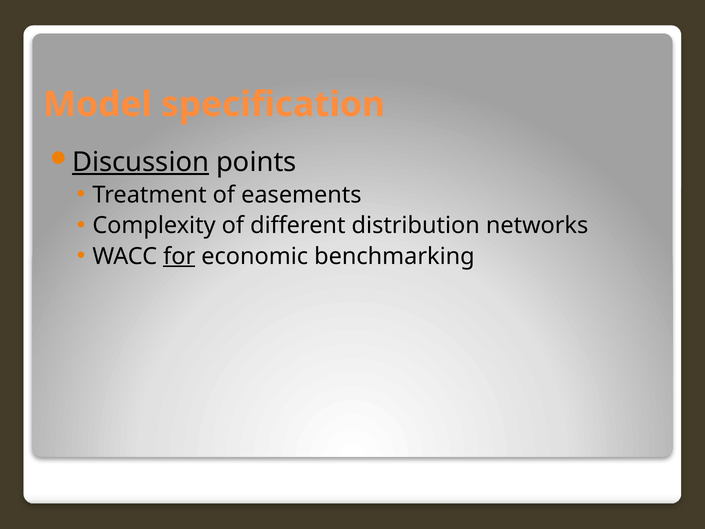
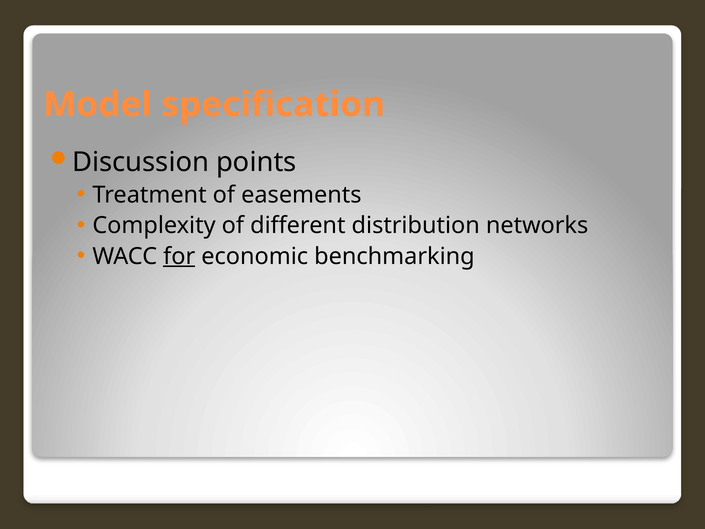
Discussion underline: present -> none
